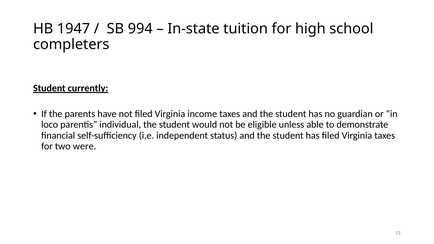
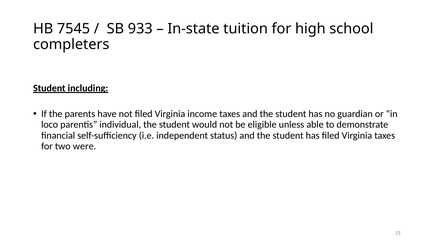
1947: 1947 -> 7545
994: 994 -> 933
currently: currently -> including
